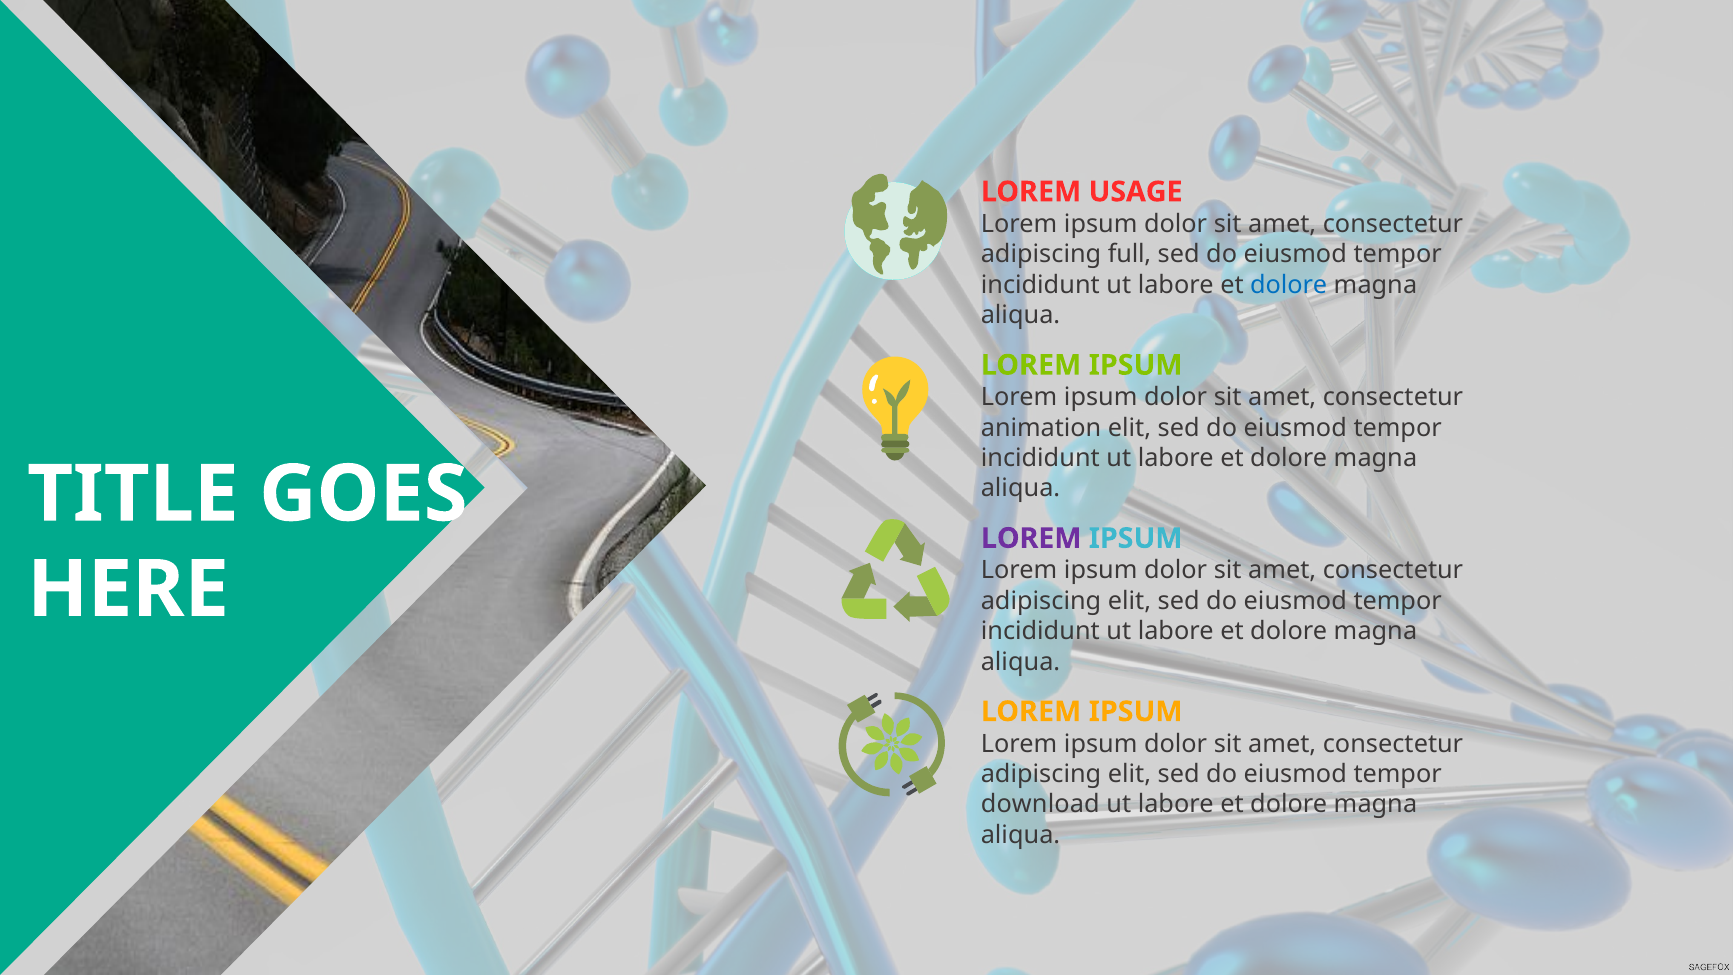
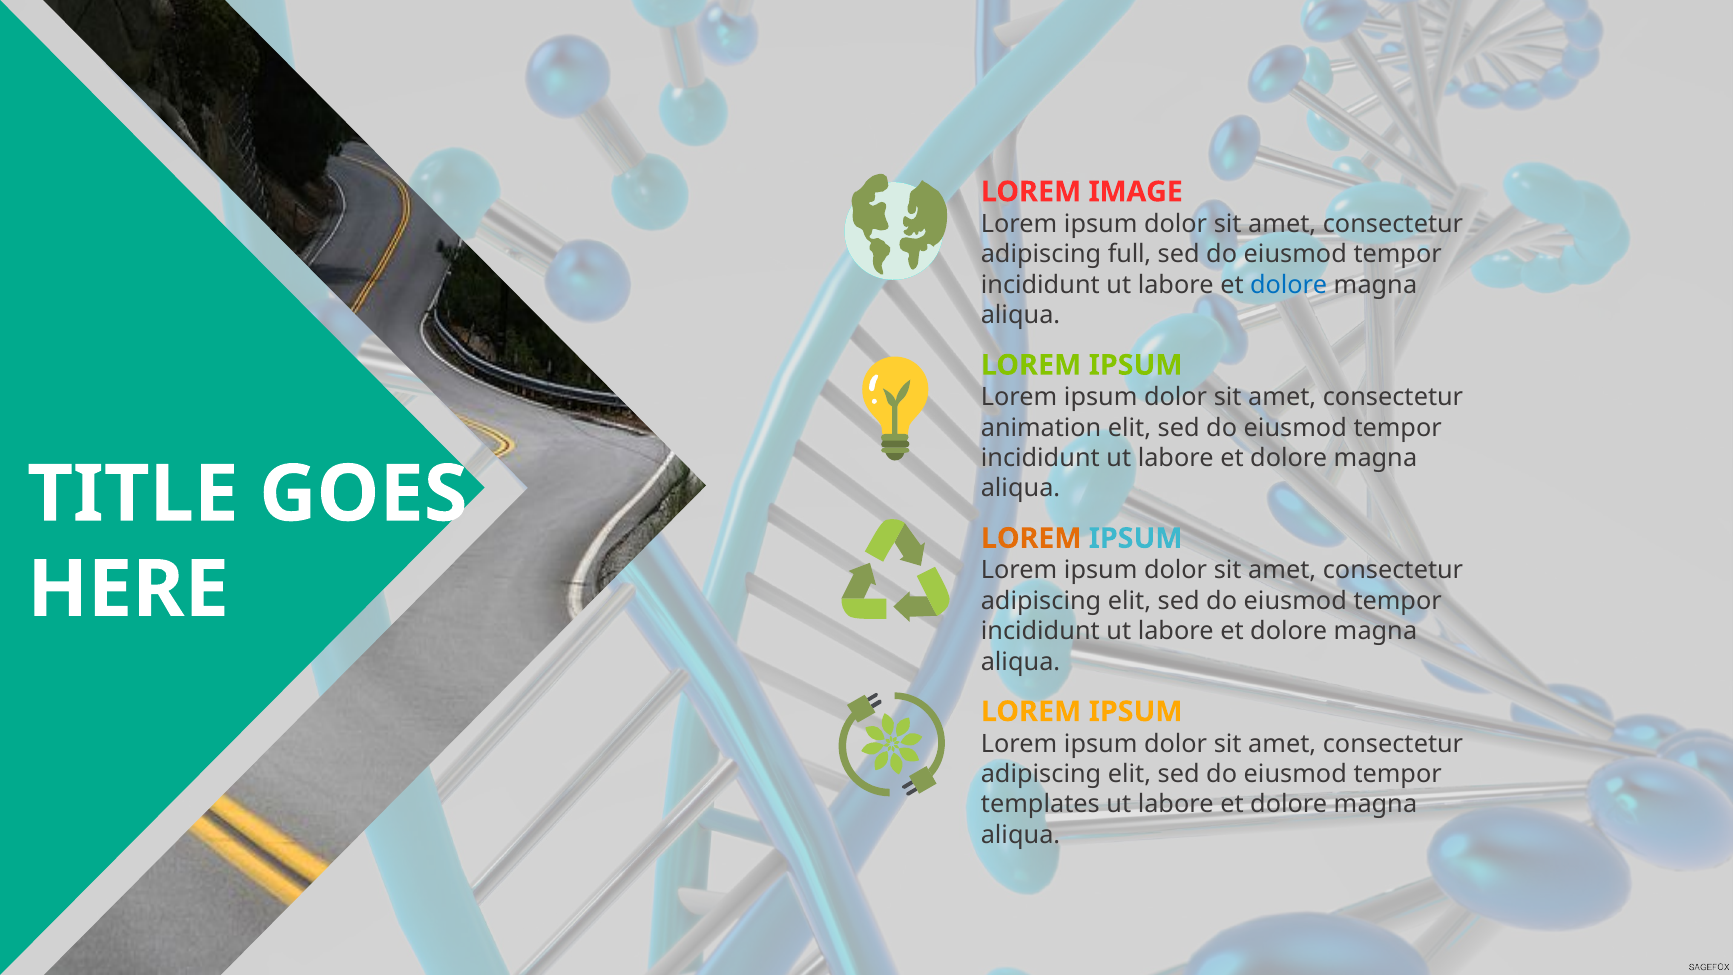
USAGE: USAGE -> IMAGE
LOREM at (1031, 538) colour: purple -> orange
download: download -> templates
